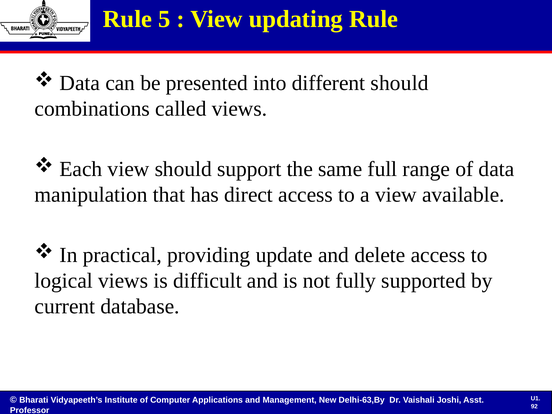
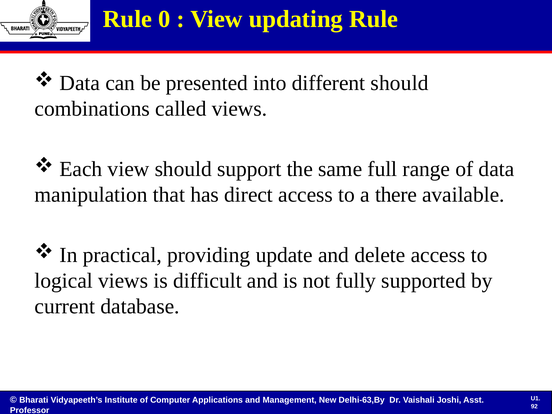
5: 5 -> 0
a view: view -> there
